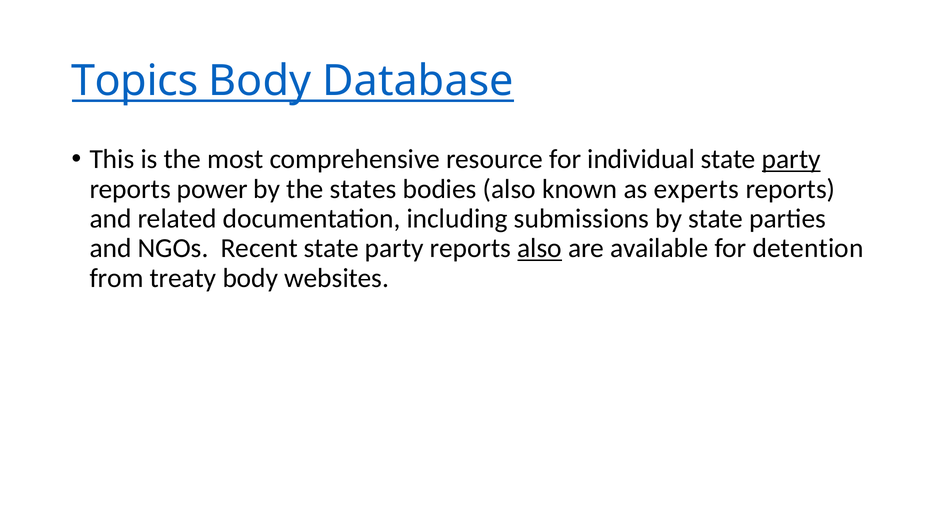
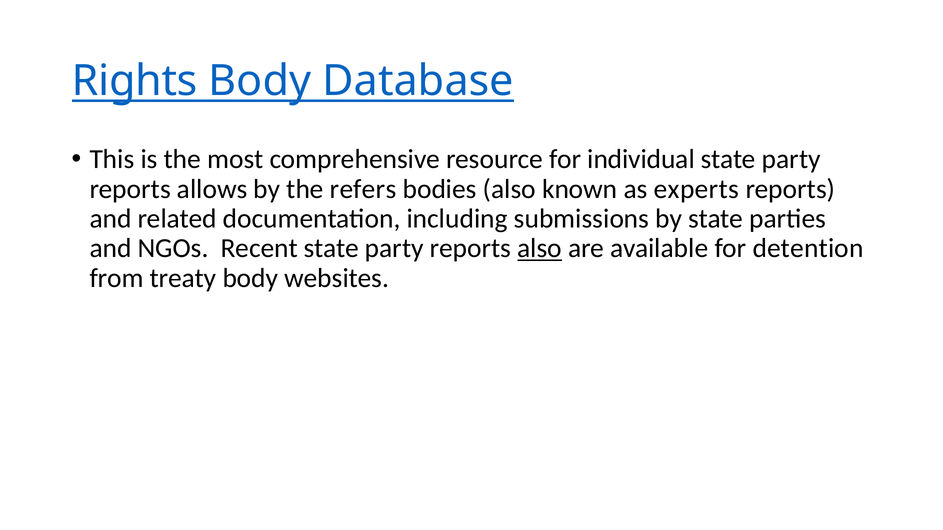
Topics: Topics -> Rights
party at (791, 159) underline: present -> none
power: power -> allows
states: states -> refers
